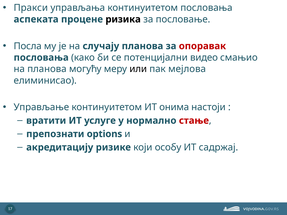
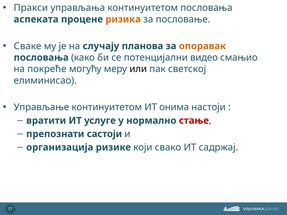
ризика colour: black -> orange
Посла: Посла -> Сваке
опоравак colour: red -> orange
на планова: планова -> покреће
мејлова: мејлова -> светској
options: options -> састоји
акредитацију: акредитацију -> организација
особу: особу -> свако
